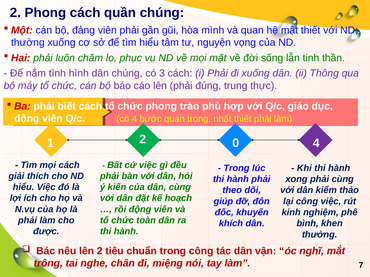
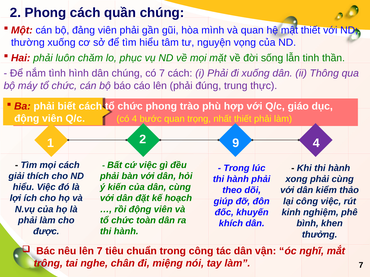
có 3: 3 -> 7
0: 0 -> 9
lên 2: 2 -> 7
